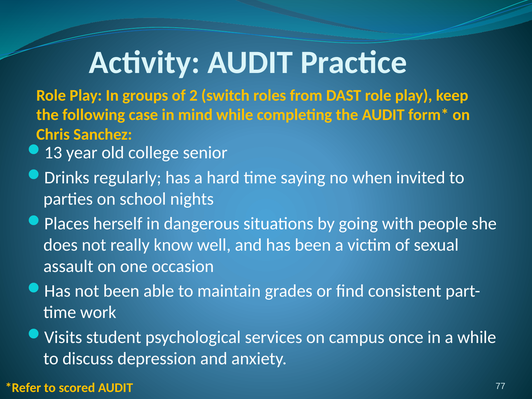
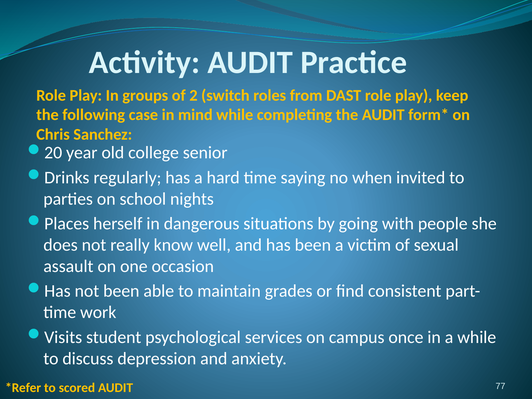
13: 13 -> 20
